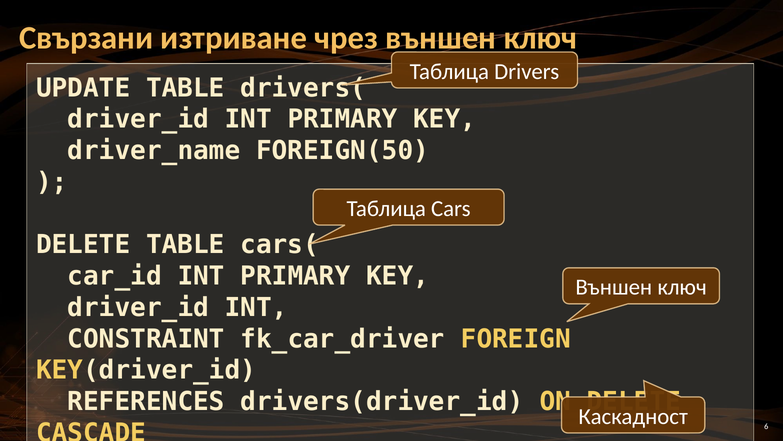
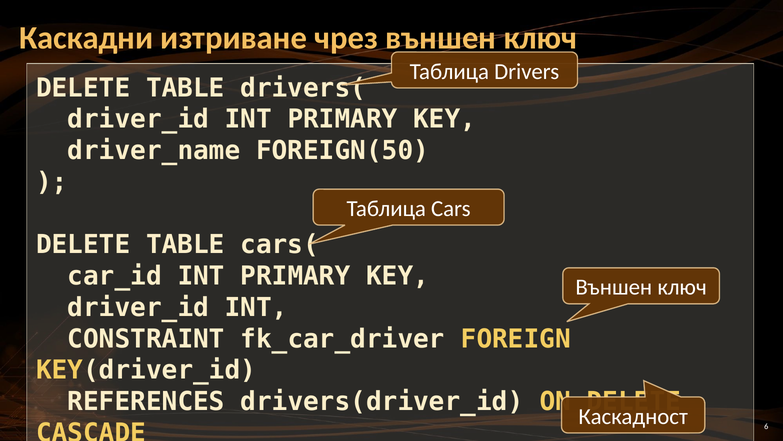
Свързани: Свързани -> Каскадни
UPDATE at (83, 88): UPDATE -> DELETE
